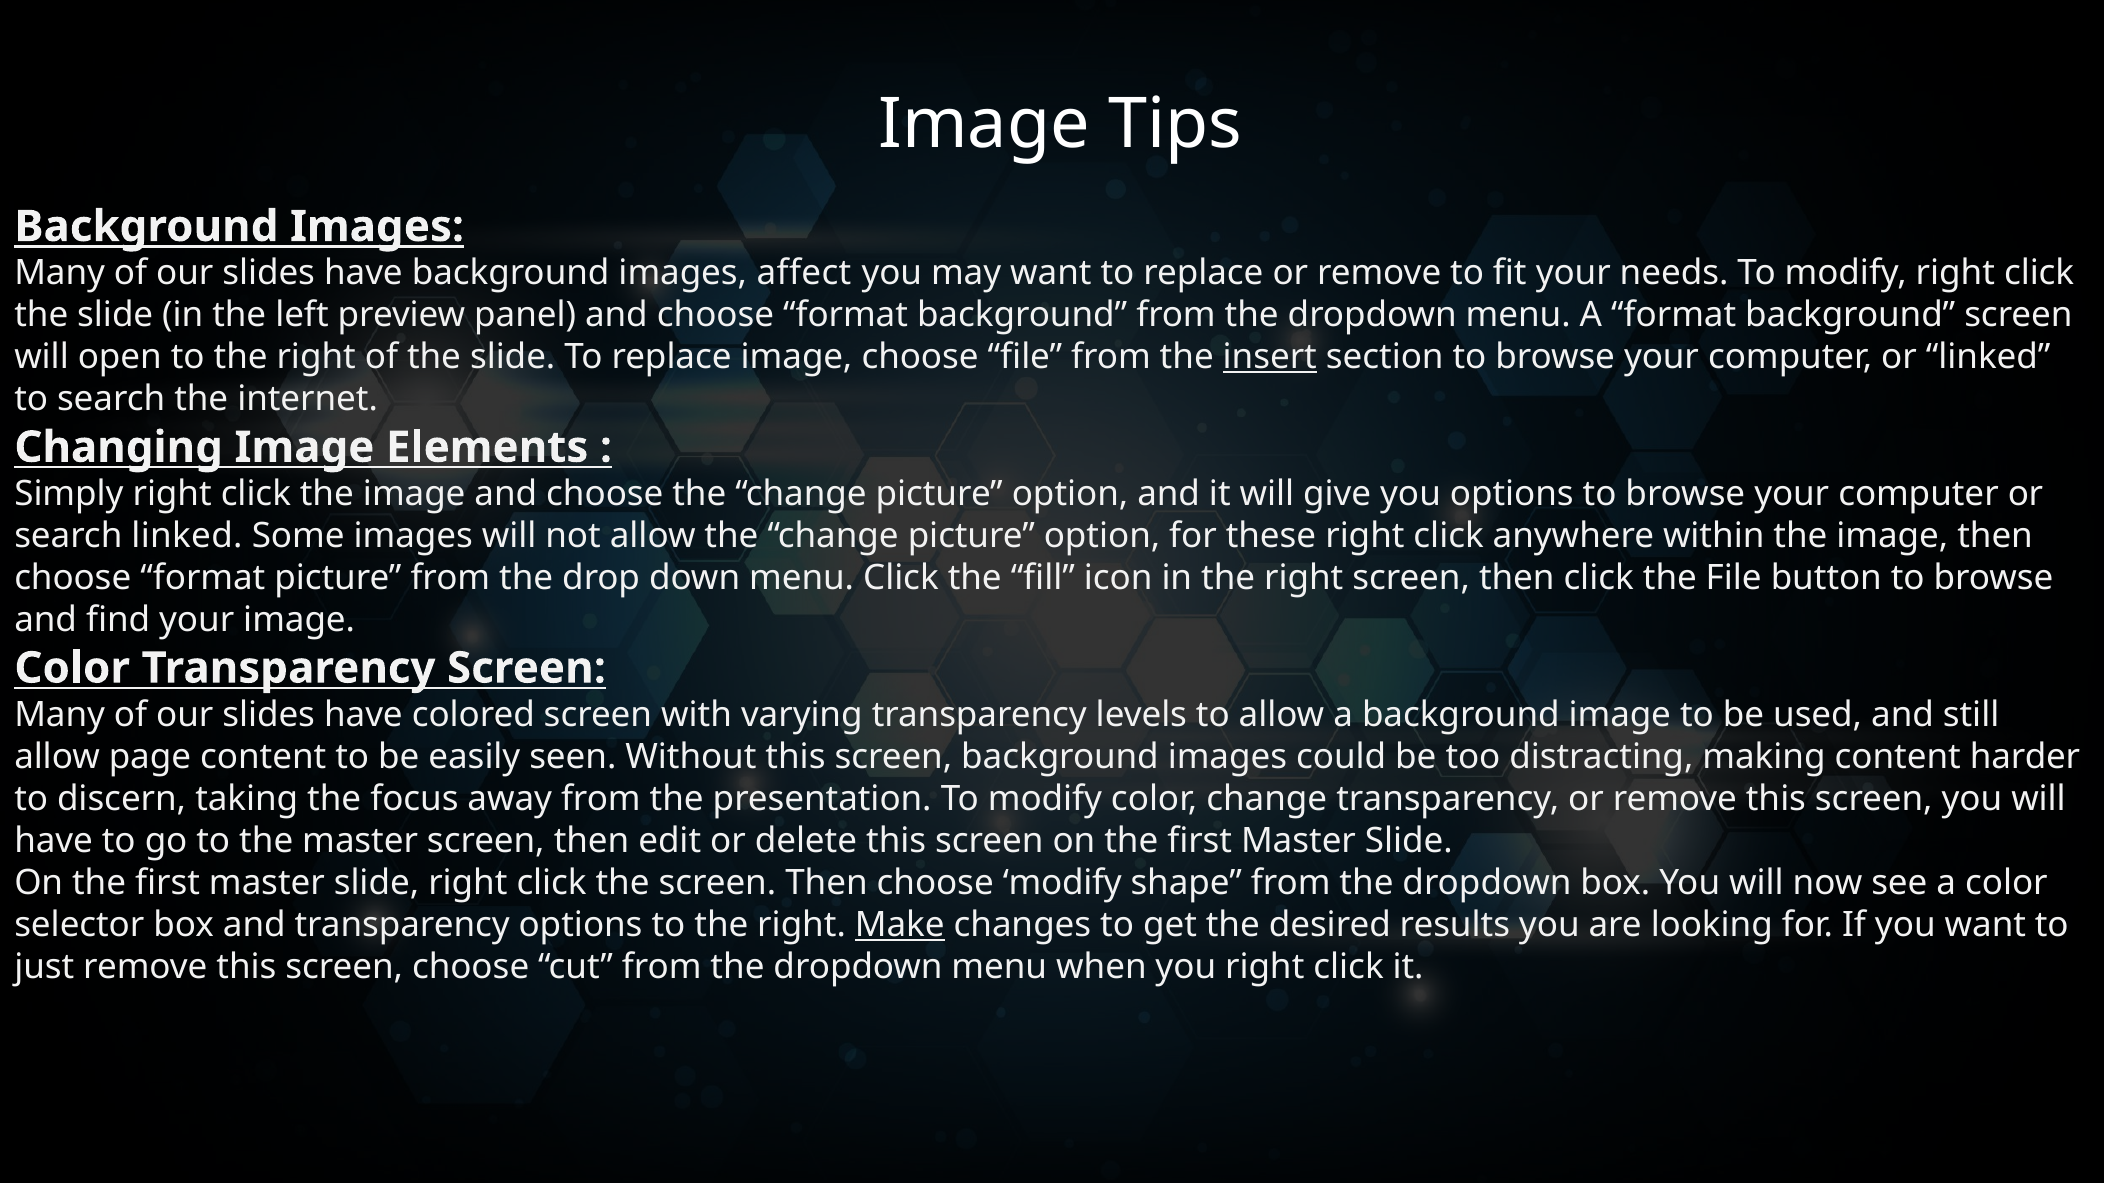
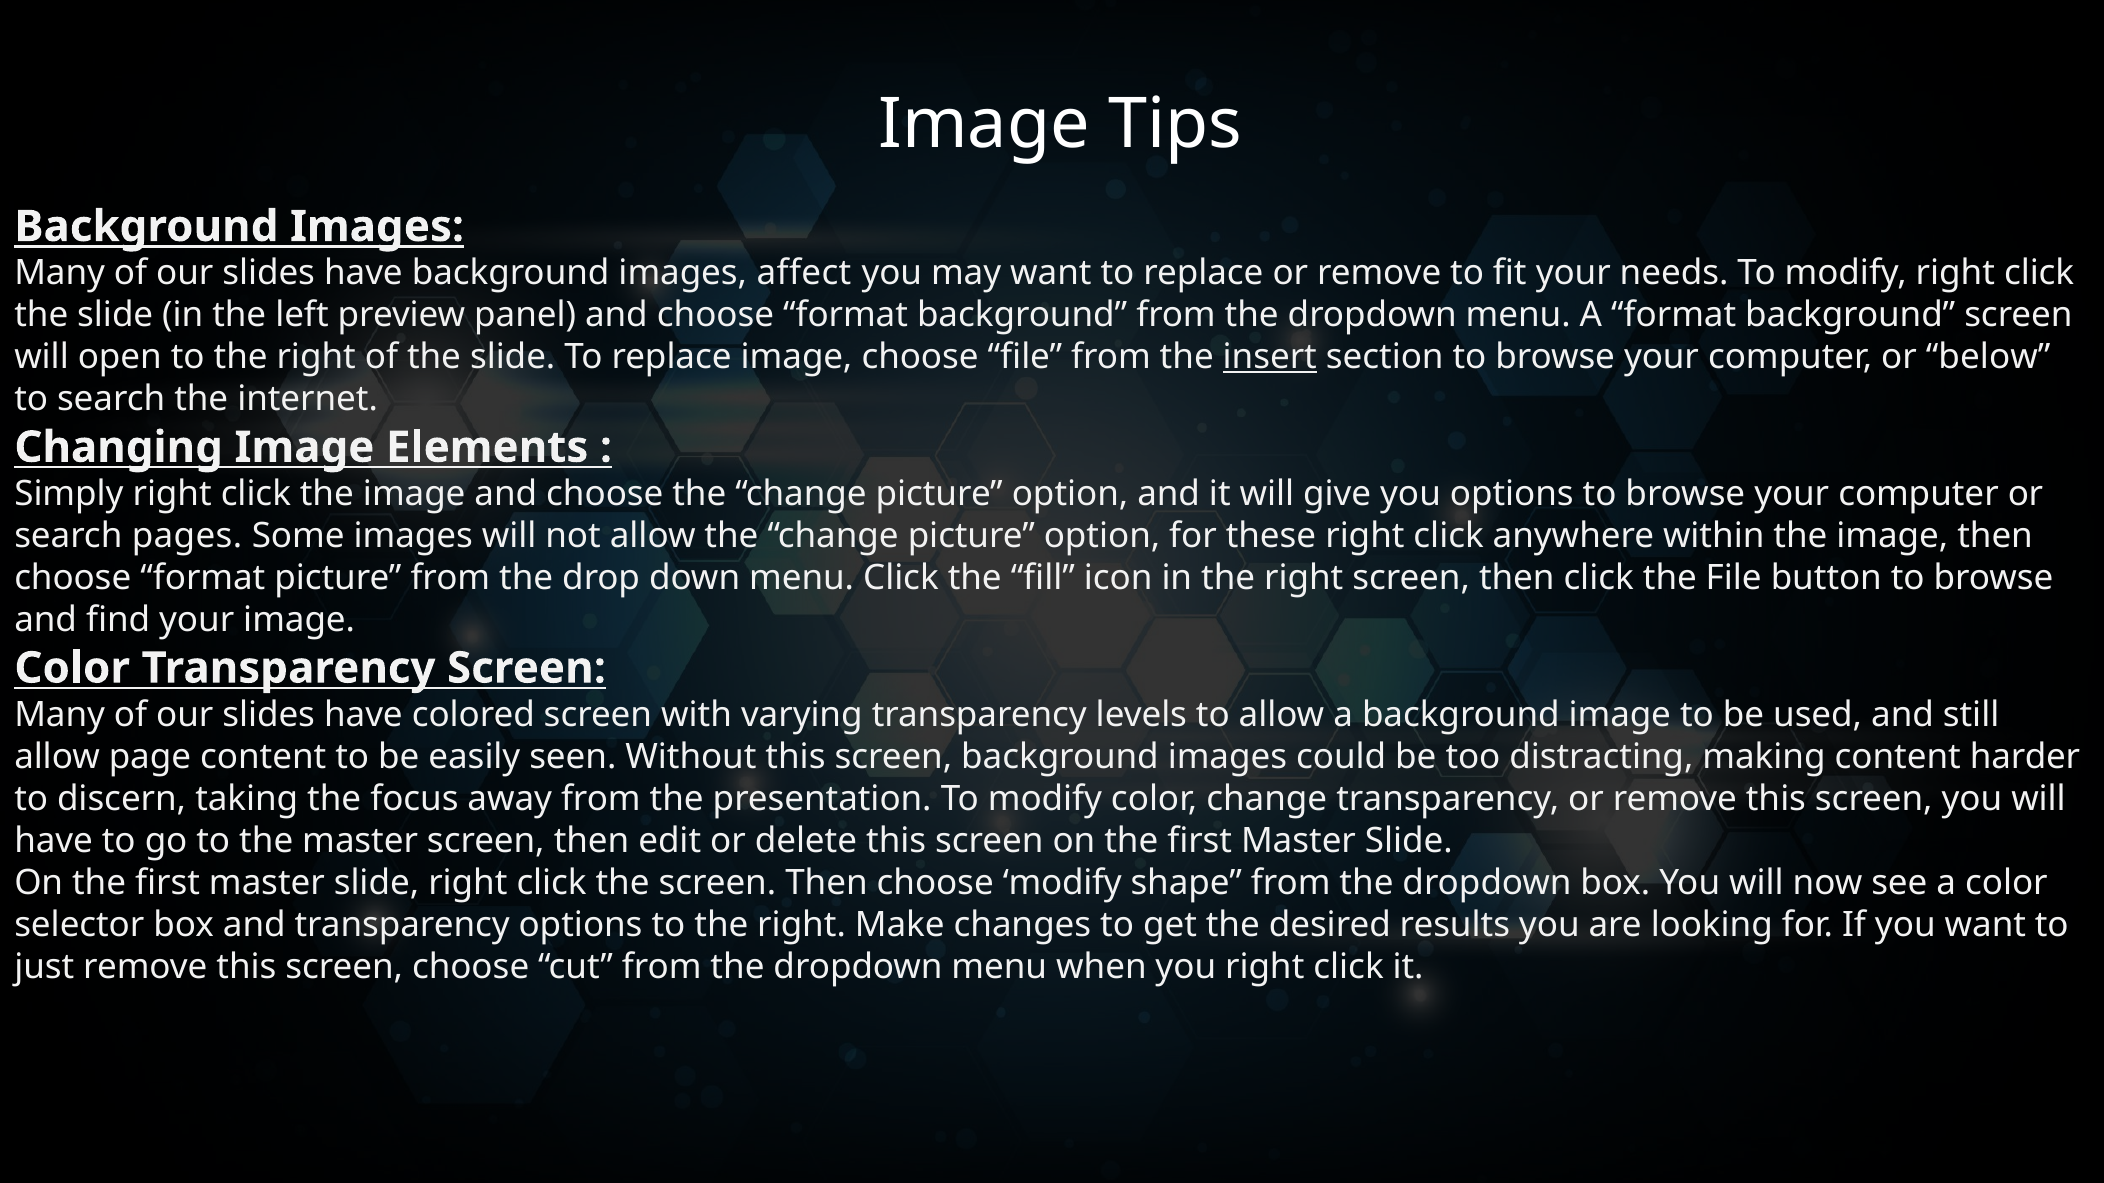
or linked: linked -> below
search linked: linked -> pages
Make underline: present -> none
